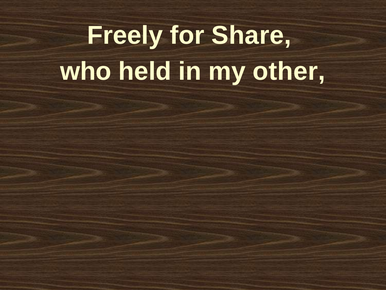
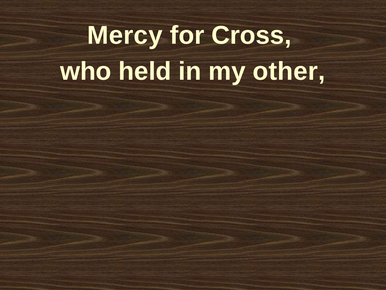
Freely: Freely -> Mercy
Share: Share -> Cross
